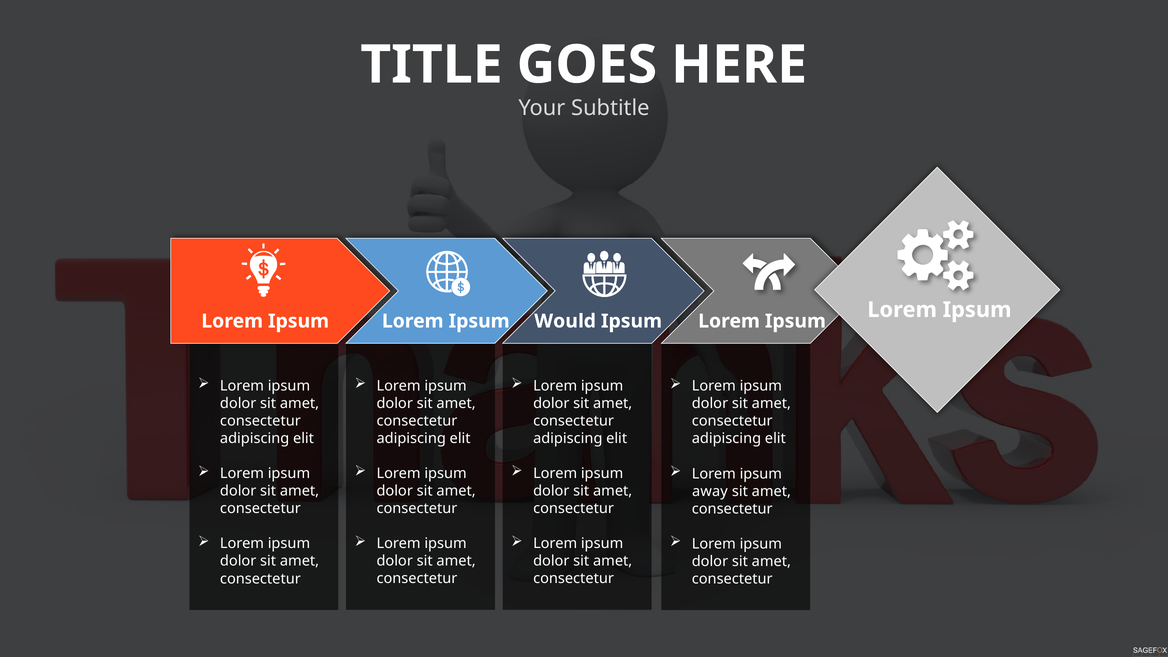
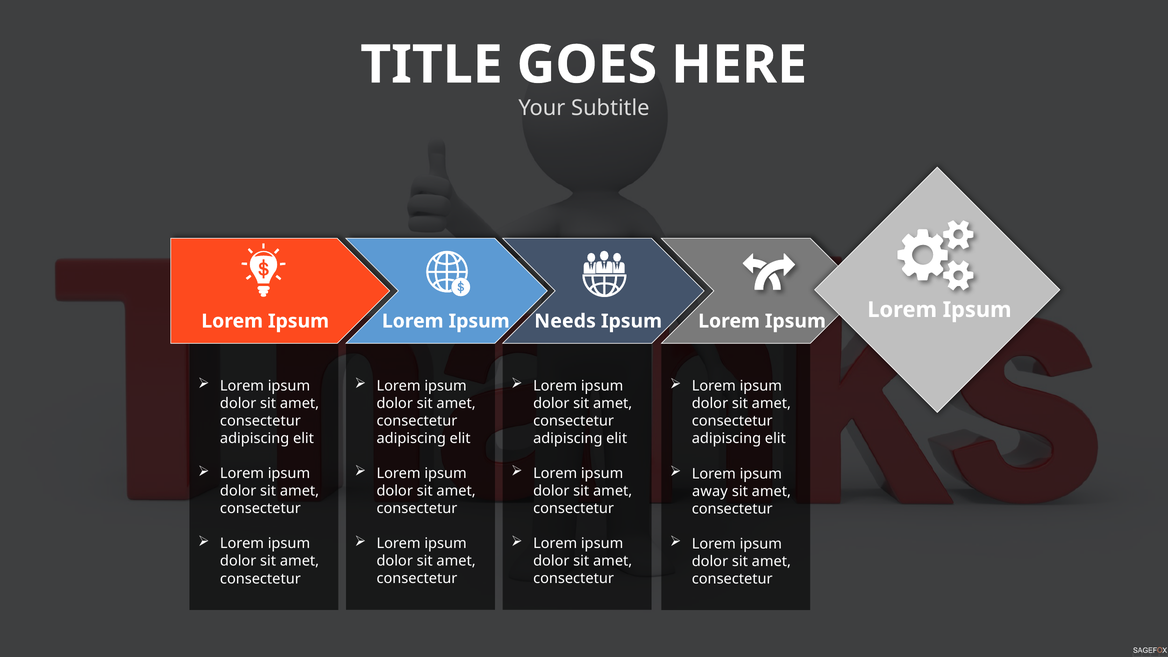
Would: Would -> Needs
